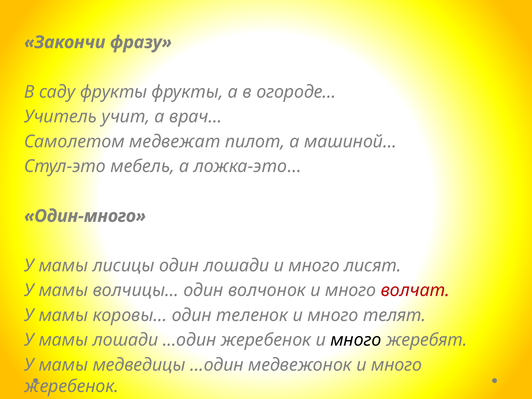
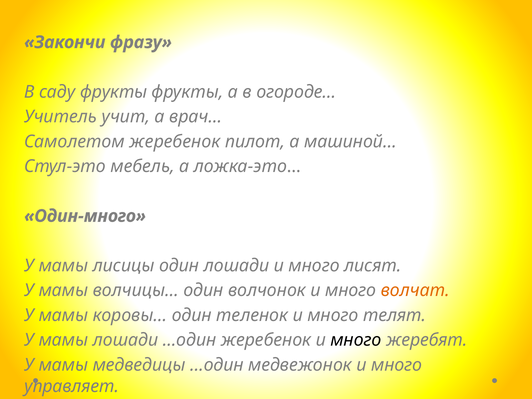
Самолетом медвежат: медвежат -> жеребенок
волчат colour: red -> orange
жеребенок at (72, 386): жеребенок -> управляет
